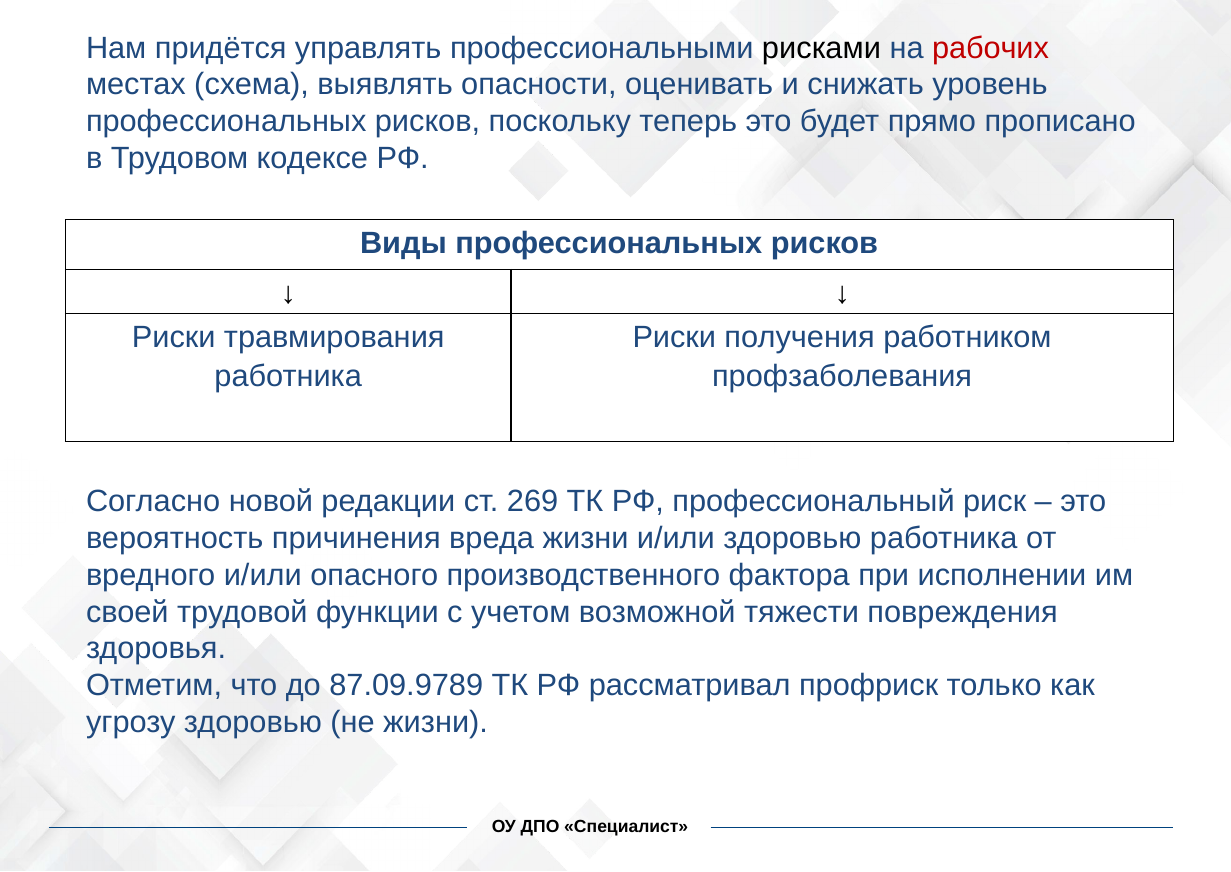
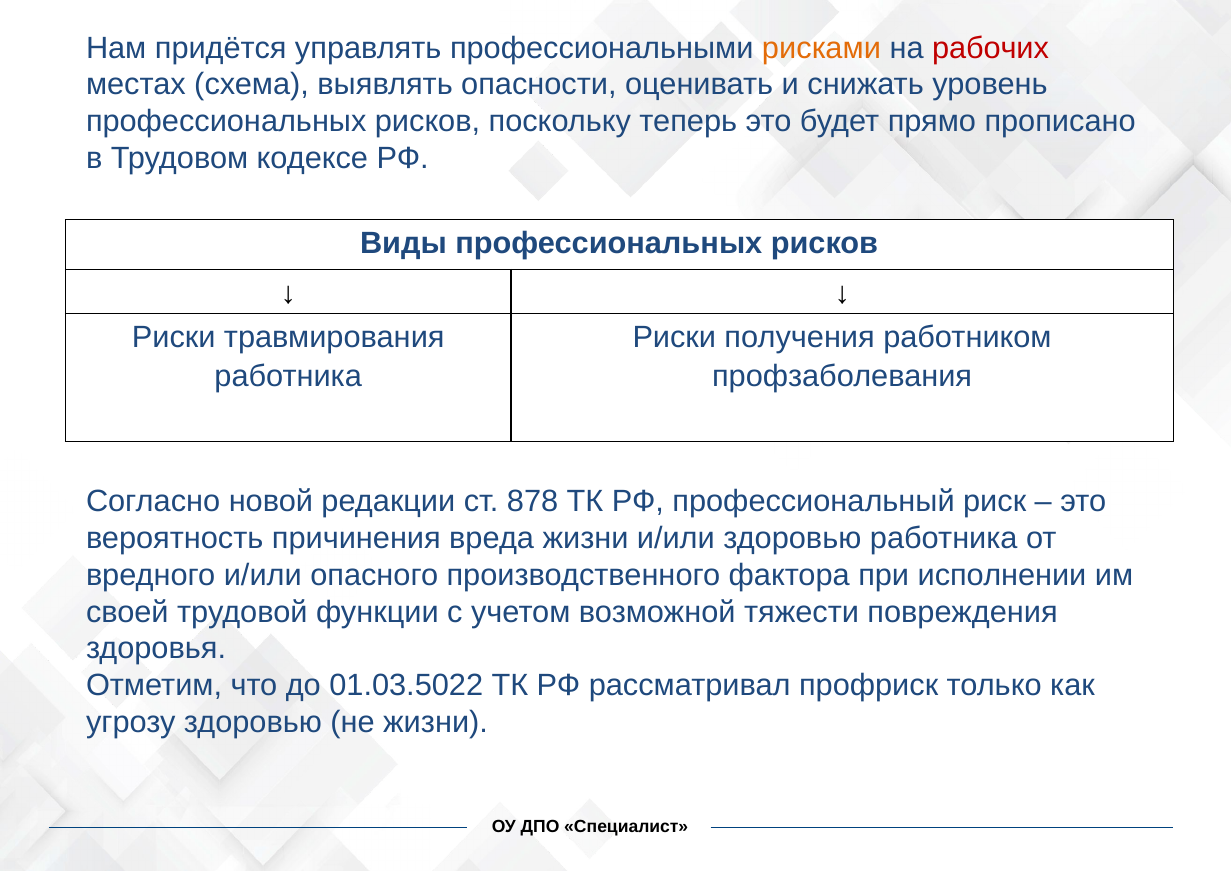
рисками colour: black -> orange
269: 269 -> 878
87.09.9789: 87.09.9789 -> 01.03.5022
